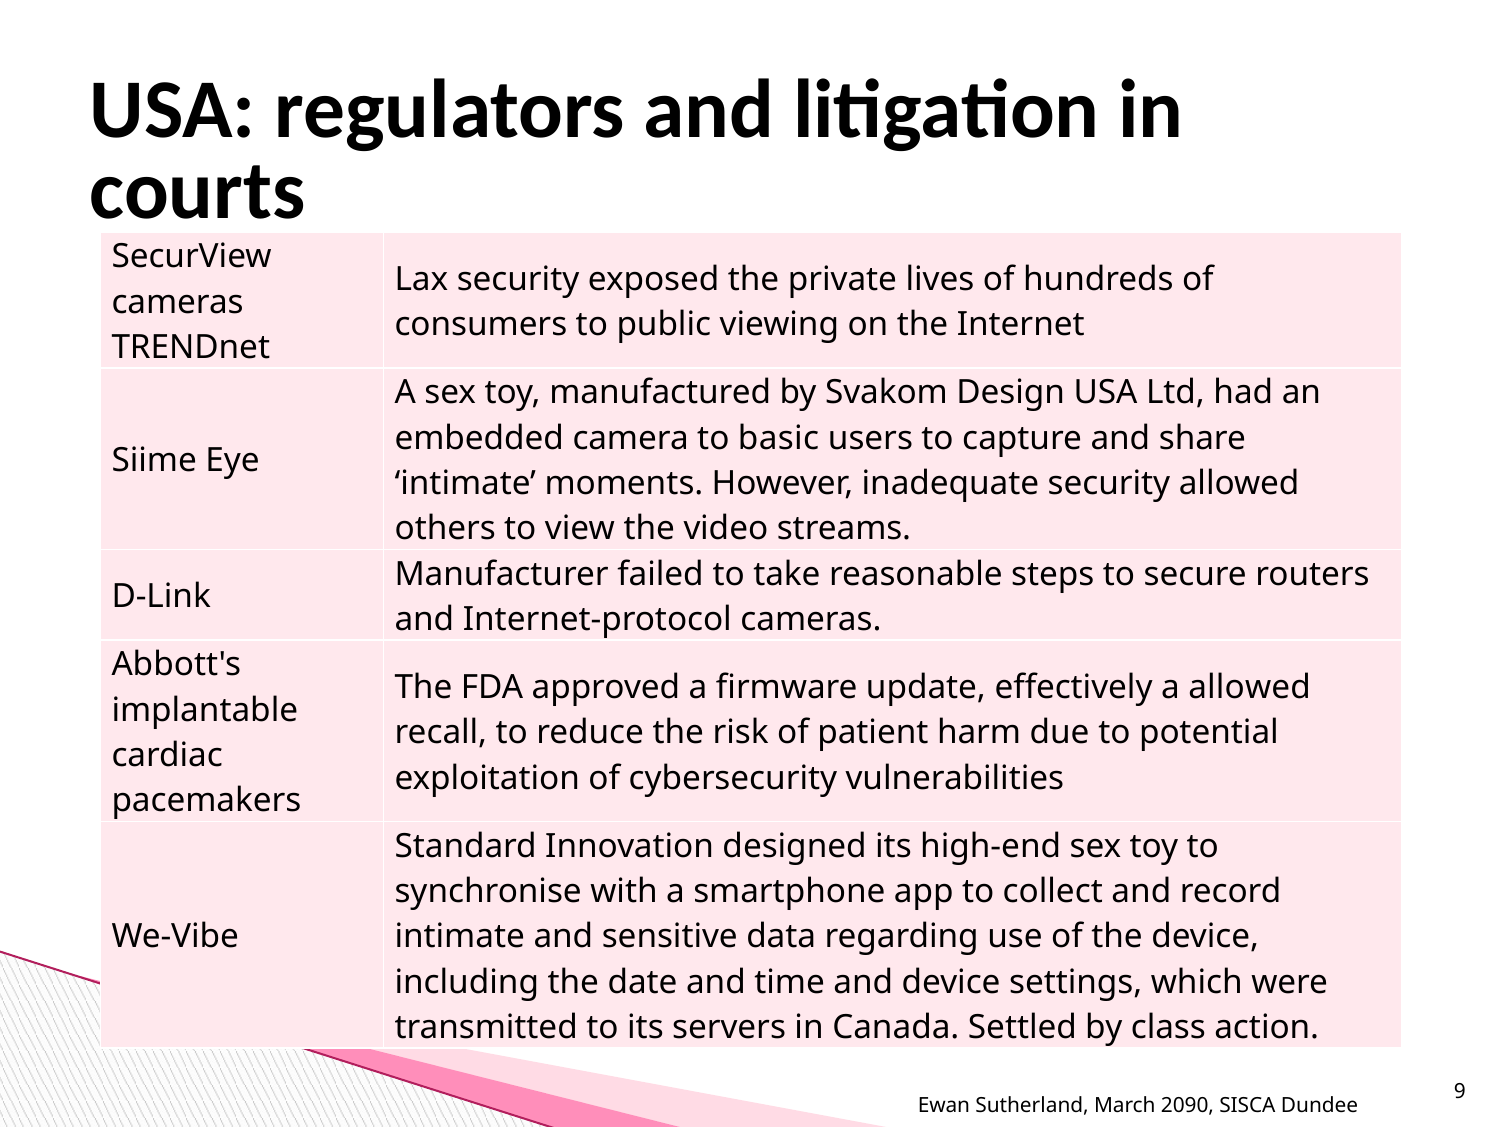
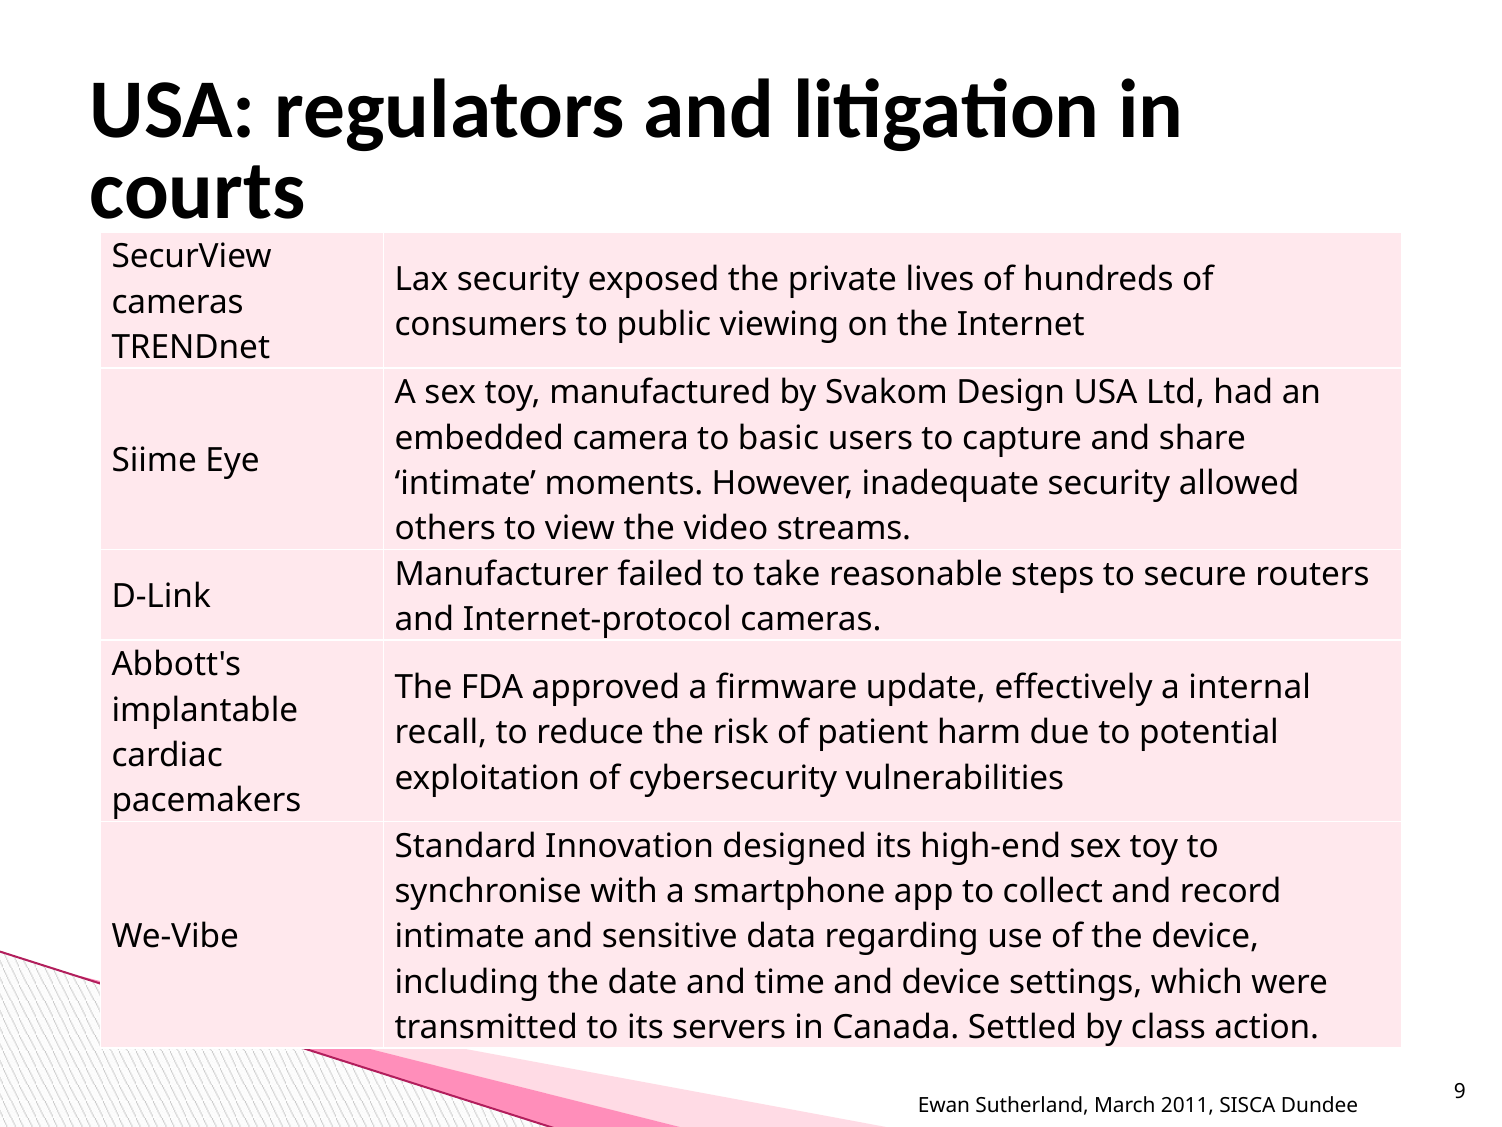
a allowed: allowed -> internal
2090: 2090 -> 2011
